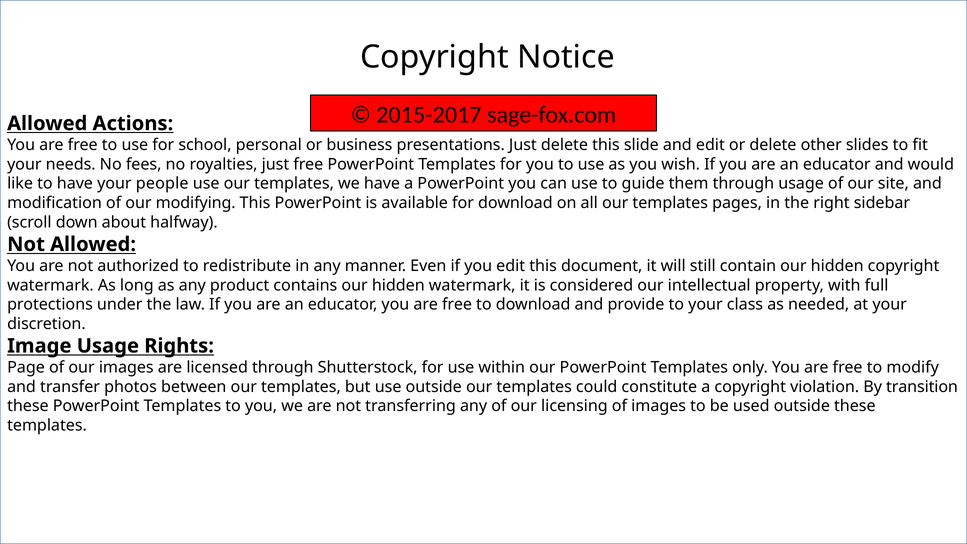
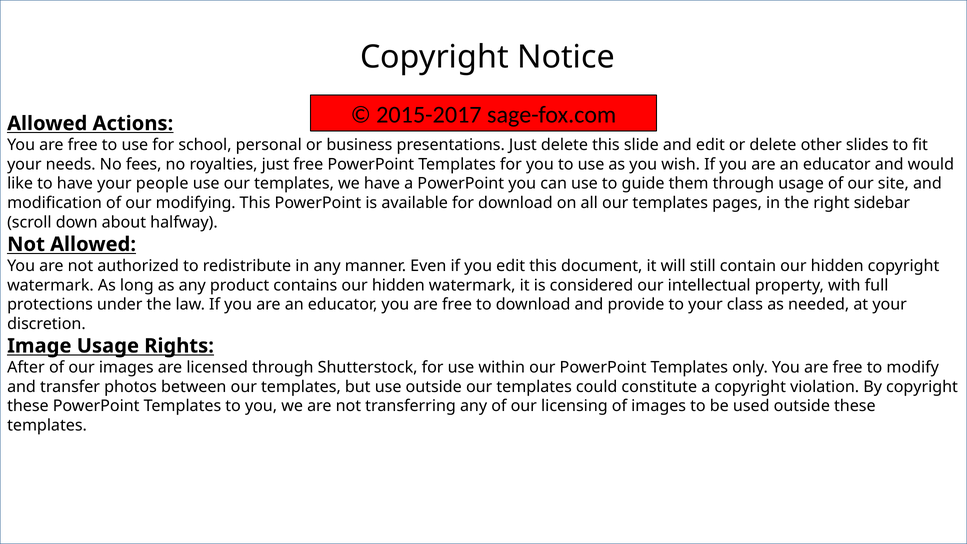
Page: Page -> After
By transition: transition -> copyright
